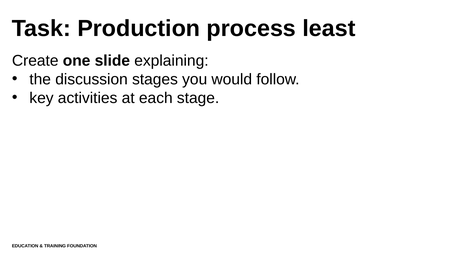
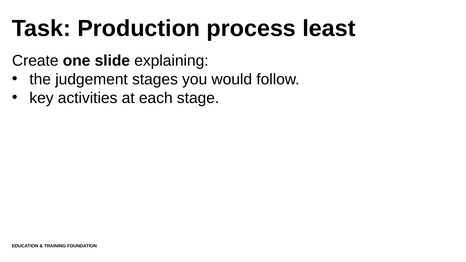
discussion: discussion -> judgement
